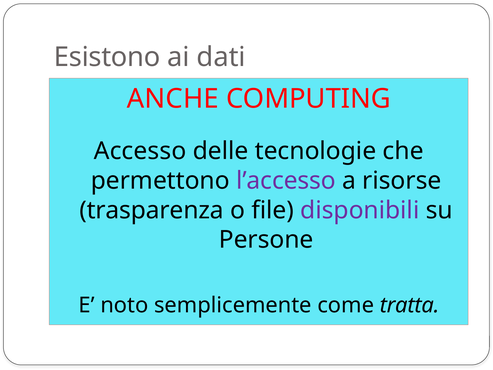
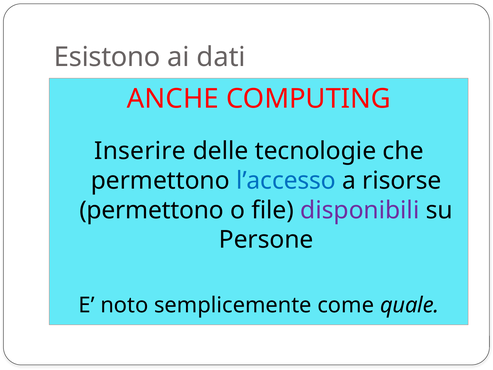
Accesso: Accesso -> Inserire
l’accesso colour: purple -> blue
trasparenza at (152, 210): trasparenza -> permettono
tratta: tratta -> quale
